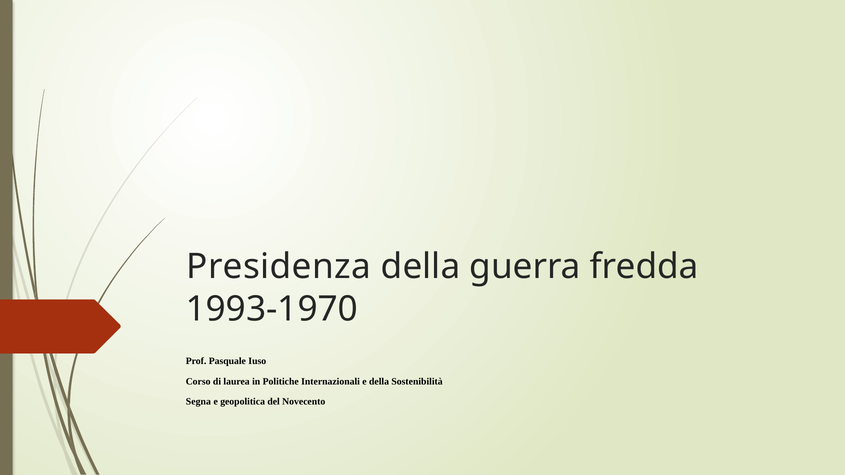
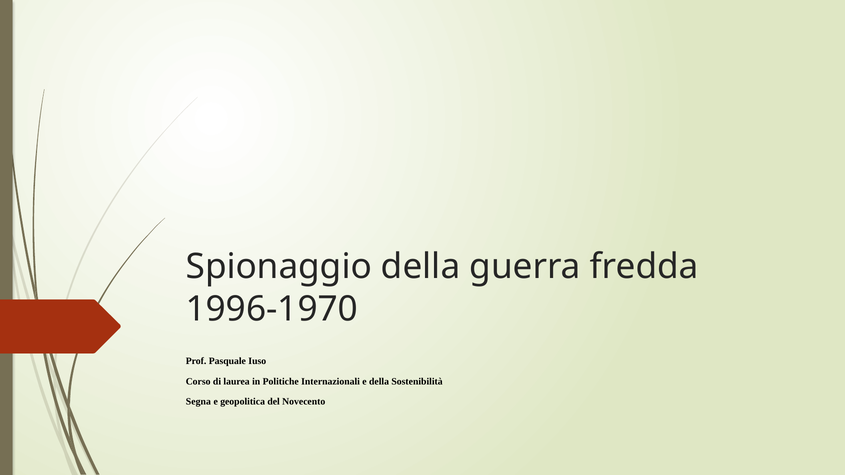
Presidenza: Presidenza -> Spionaggio
1993-1970: 1993-1970 -> 1996-1970
